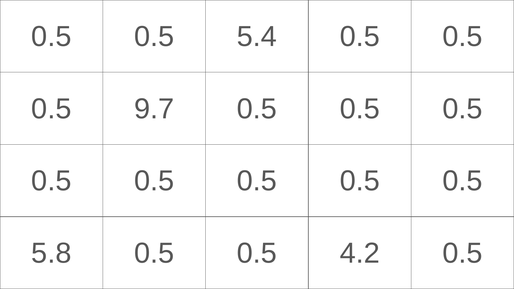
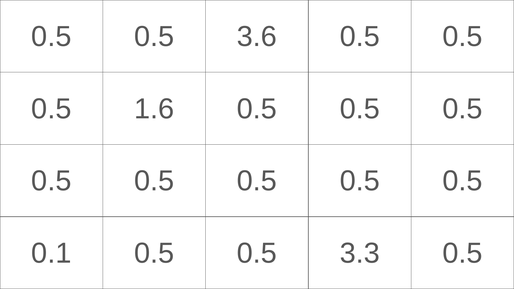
5.4: 5.4 -> 3.6
9.7: 9.7 -> 1.6
5.8: 5.8 -> 0.1
4.2: 4.2 -> 3.3
